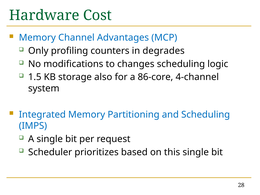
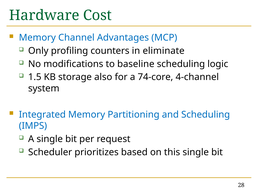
degrades: degrades -> eliminate
changes: changes -> baseline
86-core: 86-core -> 74-core
